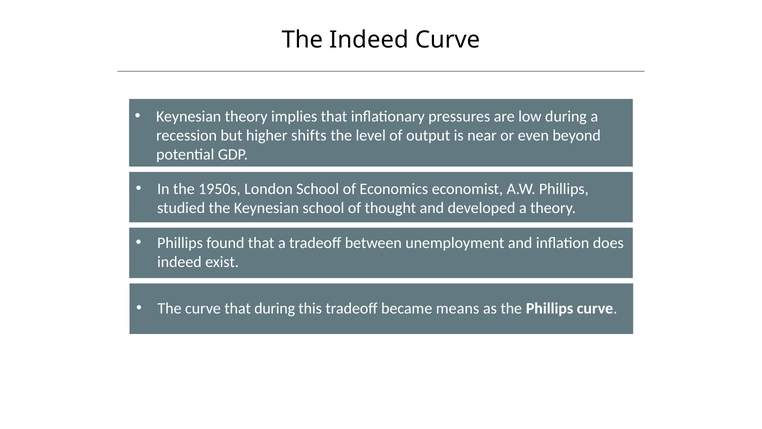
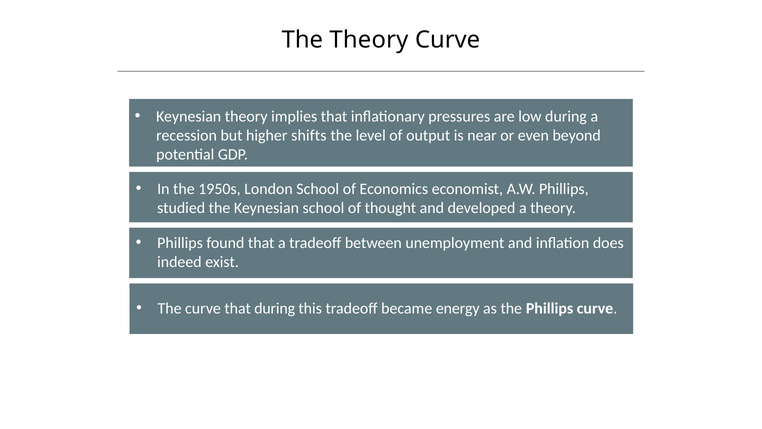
The Indeed: Indeed -> Theory
means: means -> energy
